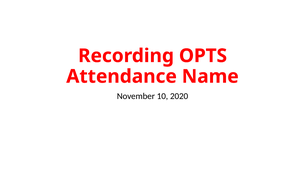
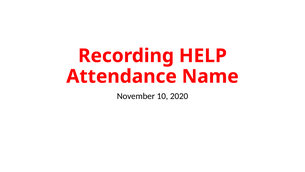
OPTS: OPTS -> HELP
